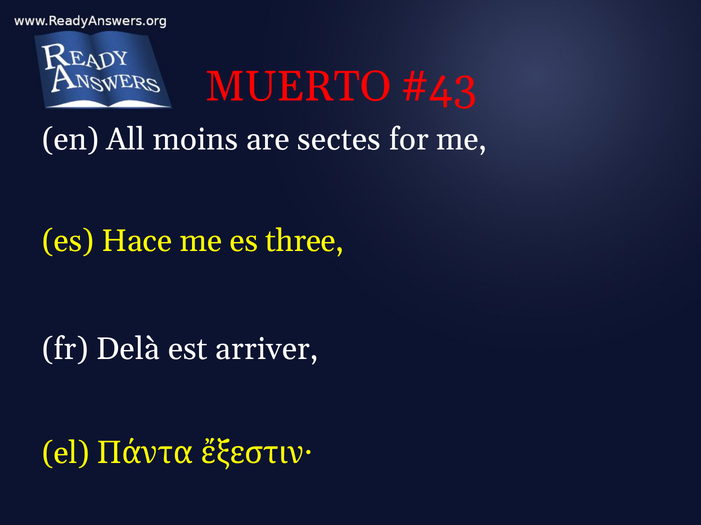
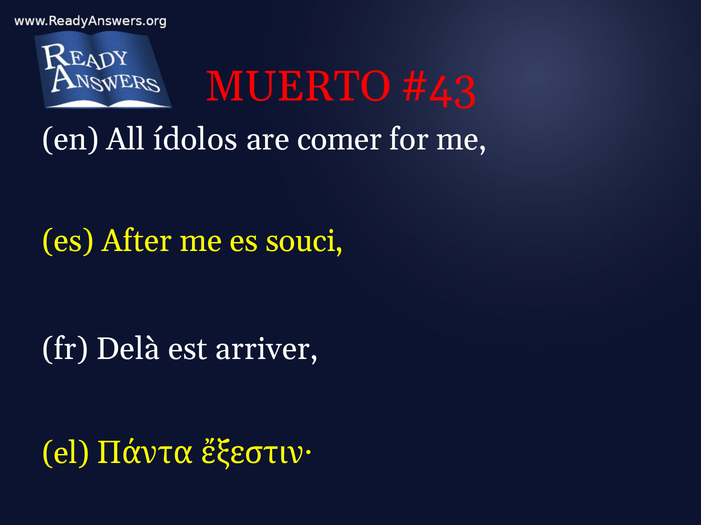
moins: moins -> ídolos
sectes: sectes -> comer
Hace: Hace -> After
three: three -> souci
